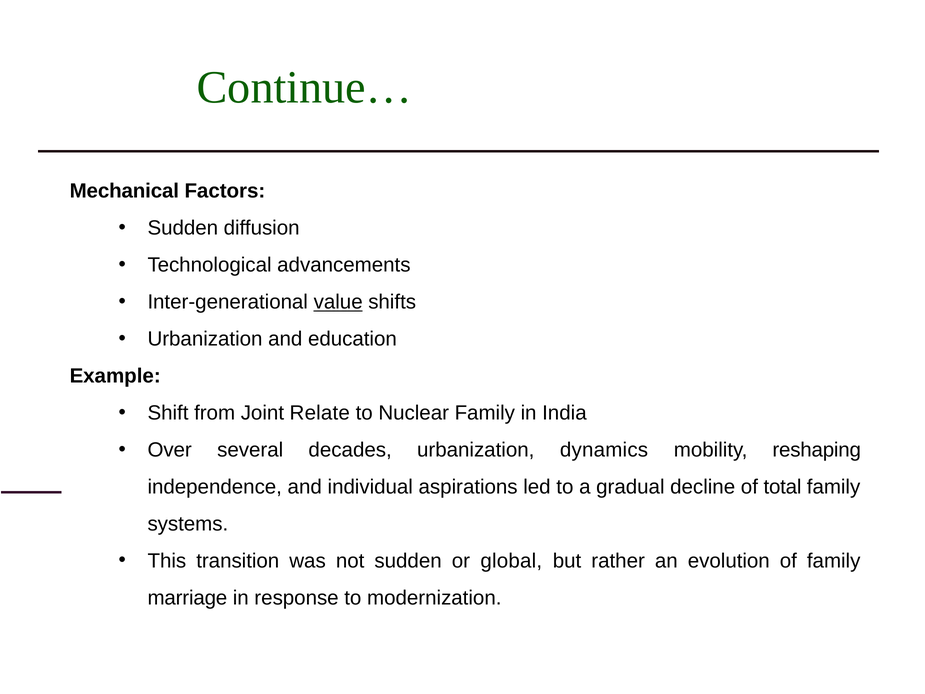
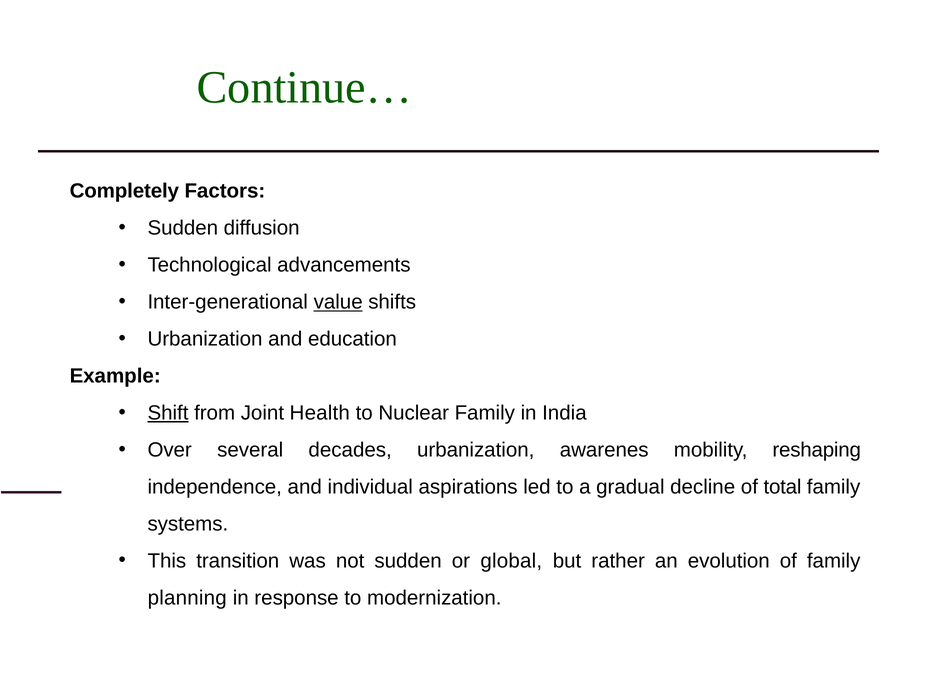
Mechanical: Mechanical -> Completely
Shift underline: none -> present
Relate: Relate -> Health
dynamics: dynamics -> awarenes
marriage: marriage -> planning
